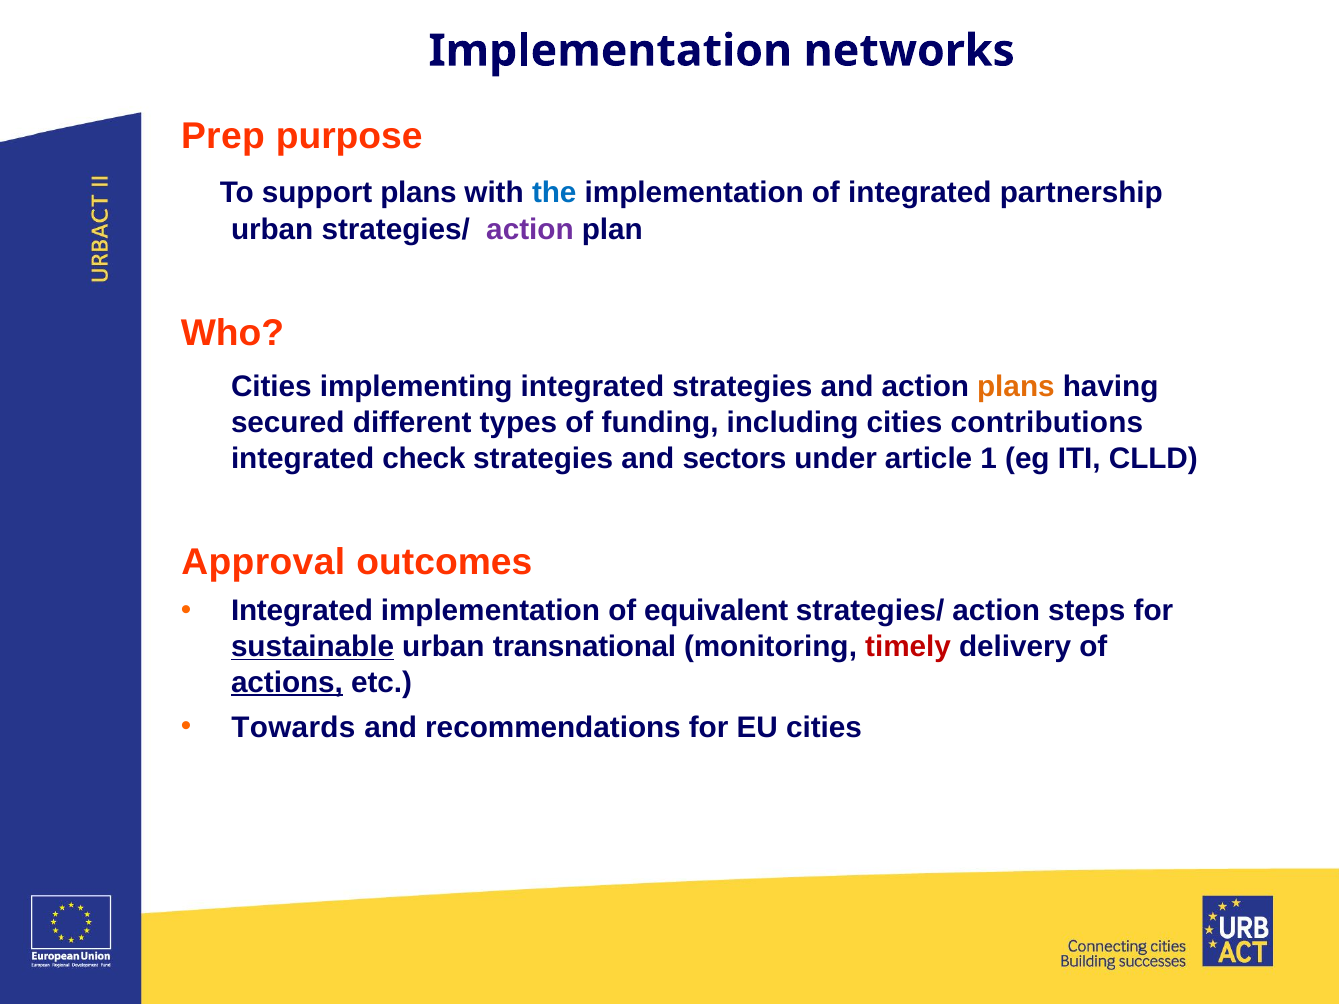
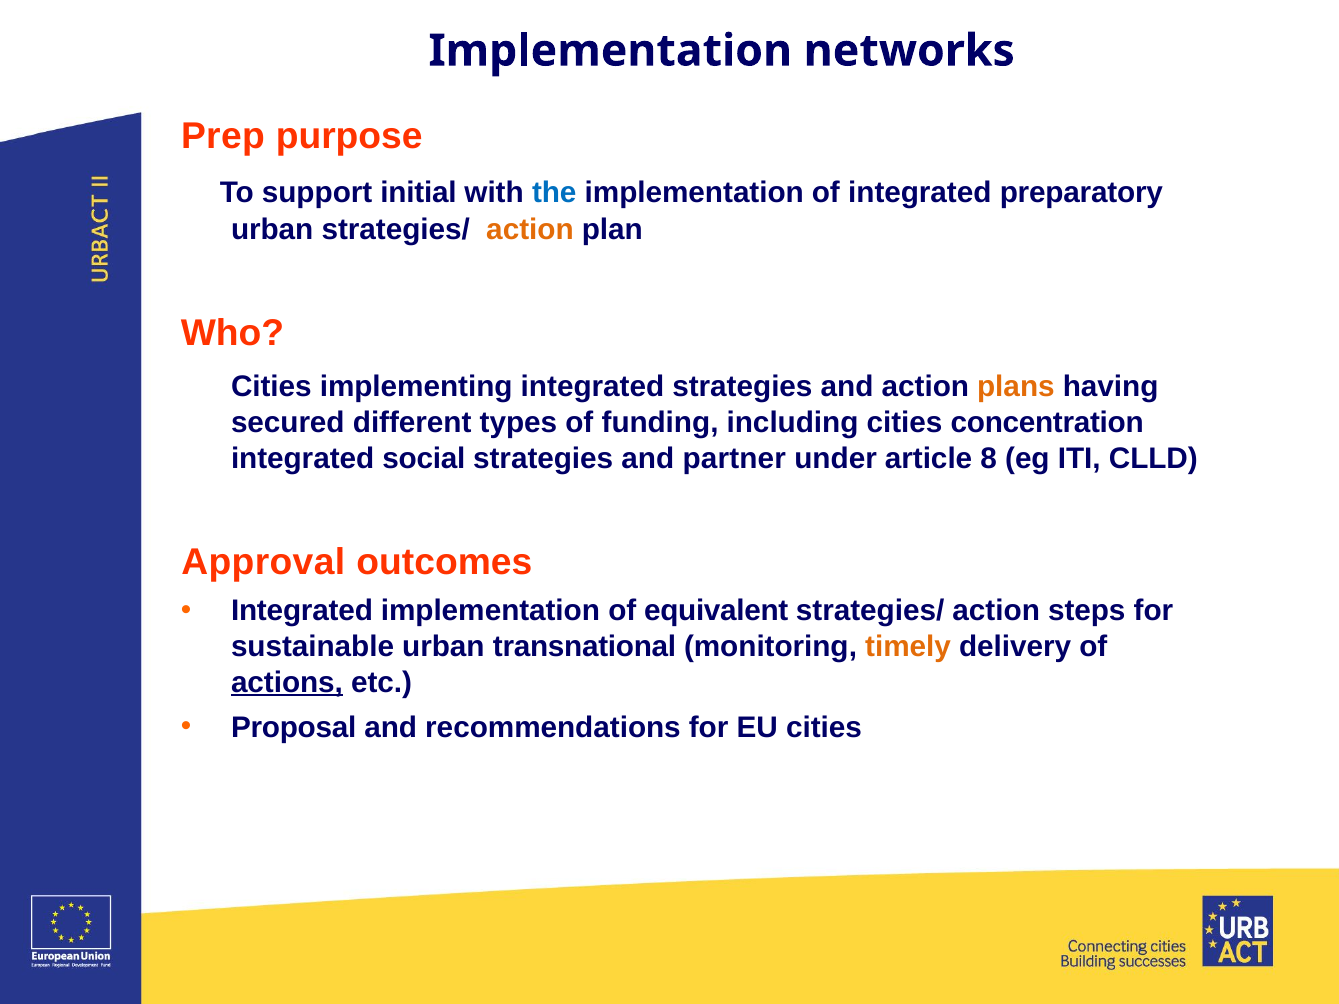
support plans: plans -> initial
partnership: partnership -> preparatory
action at (530, 230) colour: purple -> orange
contributions: contributions -> concentration
check: check -> social
sectors: sectors -> partner
1: 1 -> 8
sustainable underline: present -> none
timely colour: red -> orange
Towards: Towards -> Proposal
